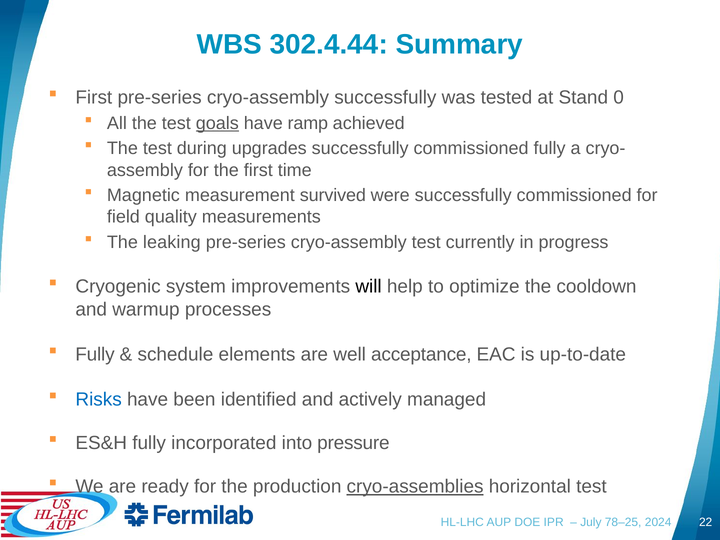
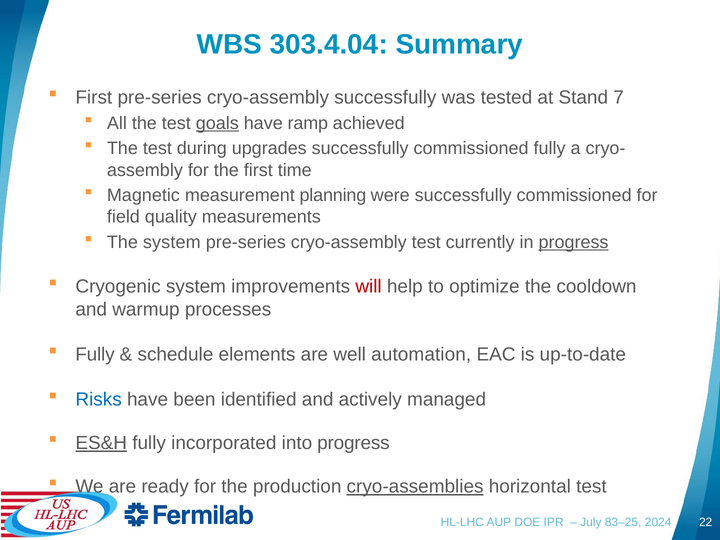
302.4.44: 302.4.44 -> 303.4.04
0: 0 -> 7
survived: survived -> planning
The leaking: leaking -> system
progress at (574, 242) underline: none -> present
will colour: black -> red
acceptance: acceptance -> automation
ES&H underline: none -> present
into pressure: pressure -> progress
78–25: 78–25 -> 83–25
